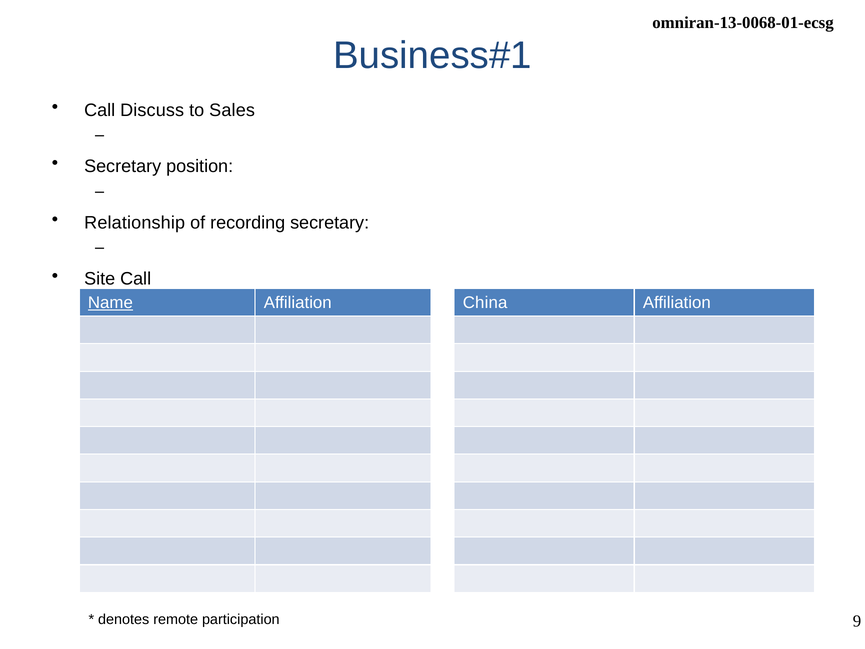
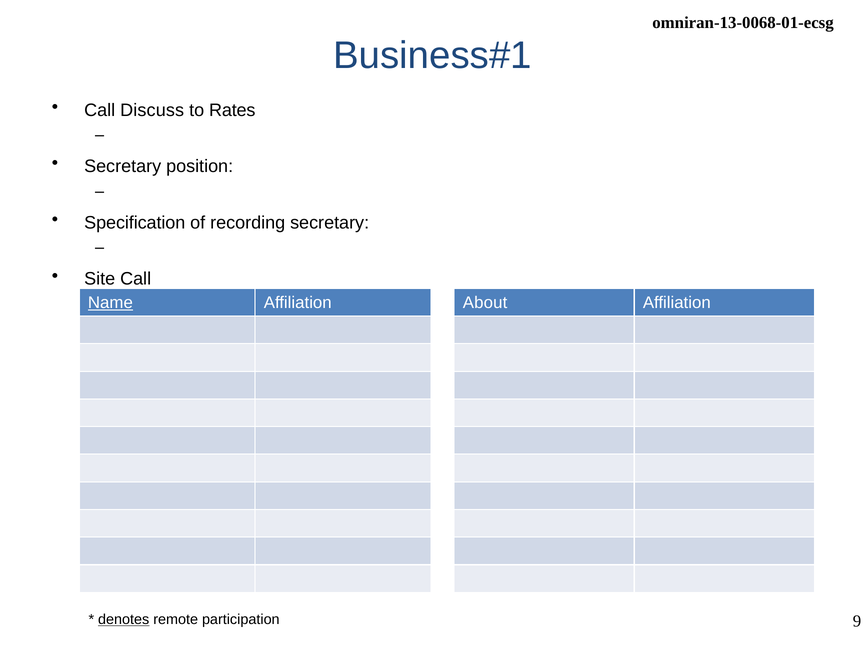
Sales: Sales -> Rates
Relationship: Relationship -> Specification
China: China -> About
denotes underline: none -> present
